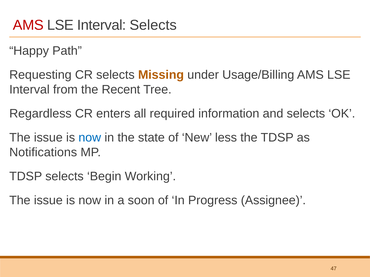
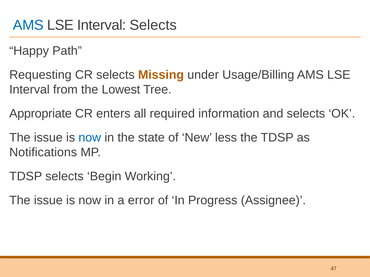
AMS at (28, 25) colour: red -> blue
Recent: Recent -> Lowest
Regardless: Regardless -> Appropriate
soon: soon -> error
